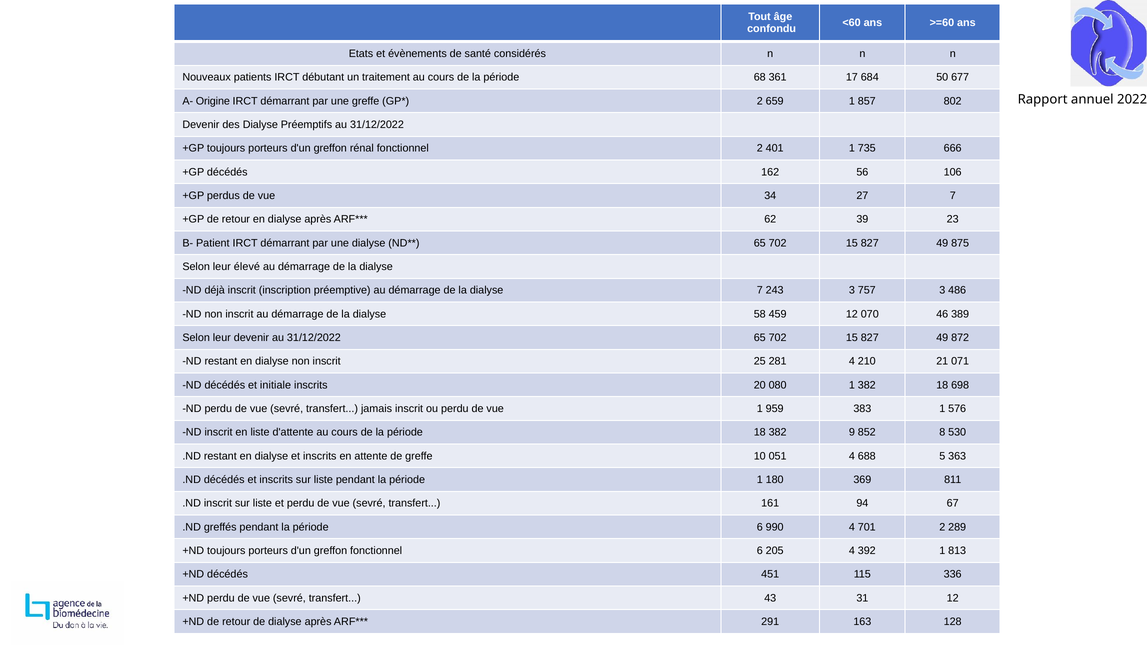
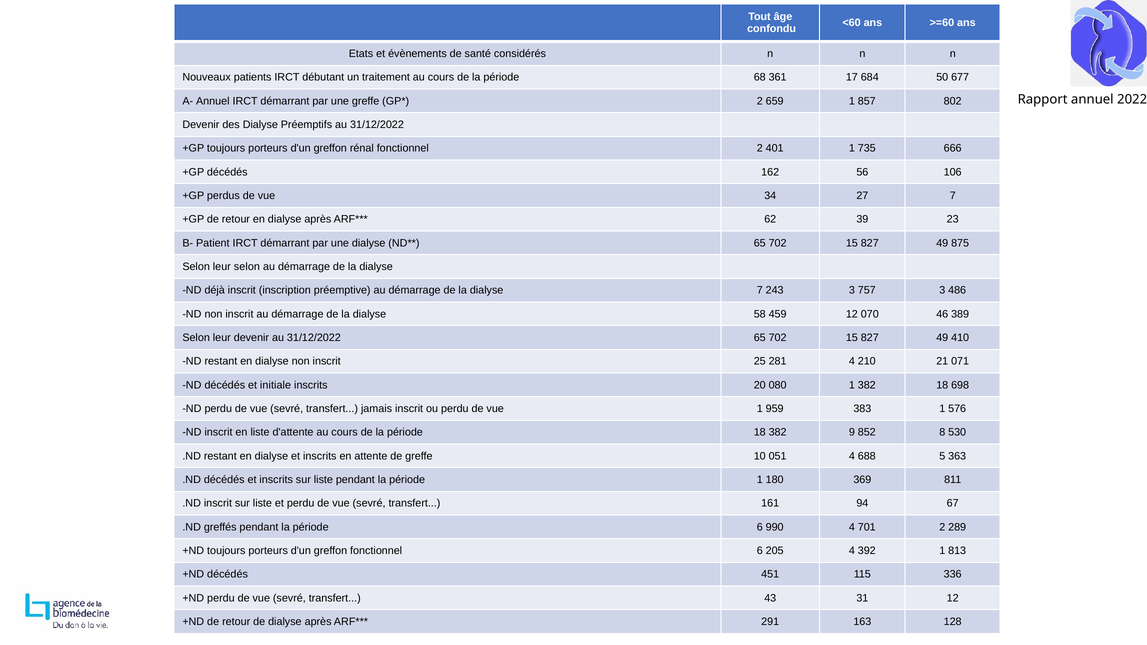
A- Origine: Origine -> Annuel
leur élevé: élevé -> selon
872: 872 -> 410
